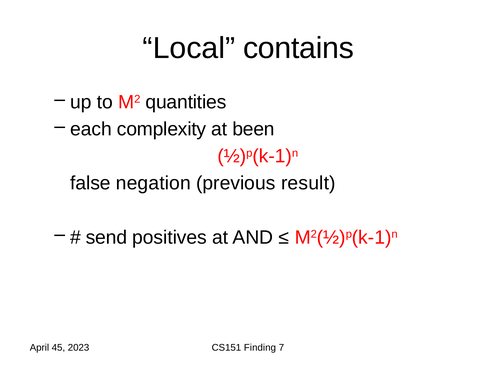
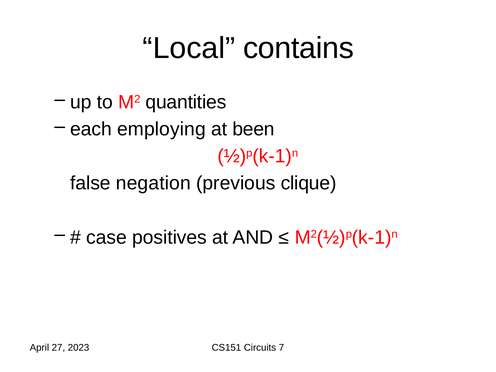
complexity: complexity -> employing
result: result -> clique
send: send -> case
45: 45 -> 27
Finding: Finding -> Circuits
